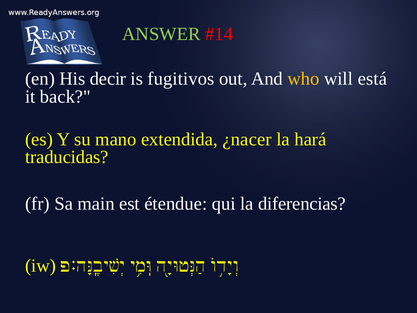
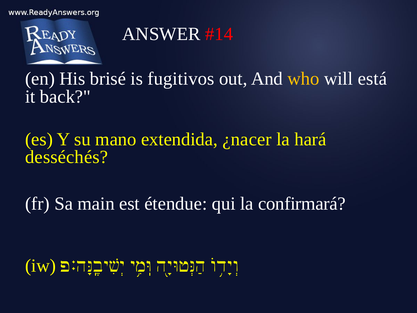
ANSWER colour: light green -> white
decir: decir -> brisé
traducidas: traducidas -> desséchés
diferencias: diferencias -> confirmará
